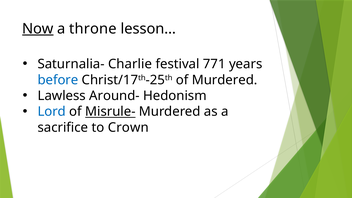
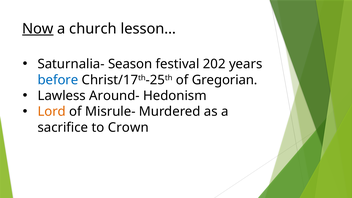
throne: throne -> church
Charlie: Charlie -> Season
771: 771 -> 202
of Murdered: Murdered -> Gregorian
Lord colour: blue -> orange
Misrule- underline: present -> none
